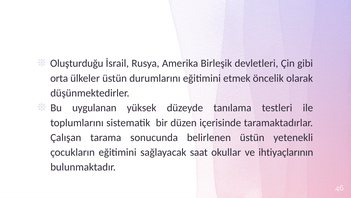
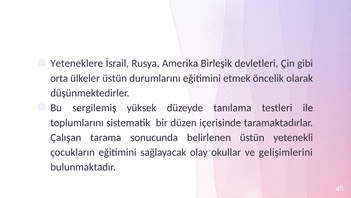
Oluşturduğu: Oluşturduğu -> Yeteneklere
uygulanan: uygulanan -> sergilemiş
saat: saat -> olay
ihtiyaçlarının: ihtiyaçlarının -> gelişimlerini
